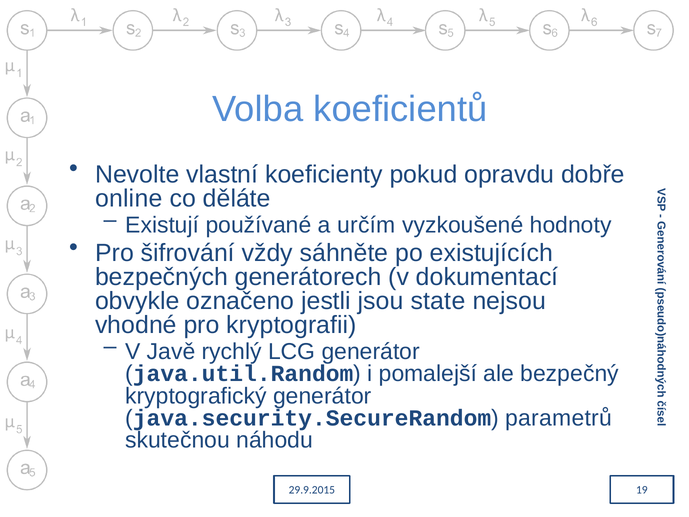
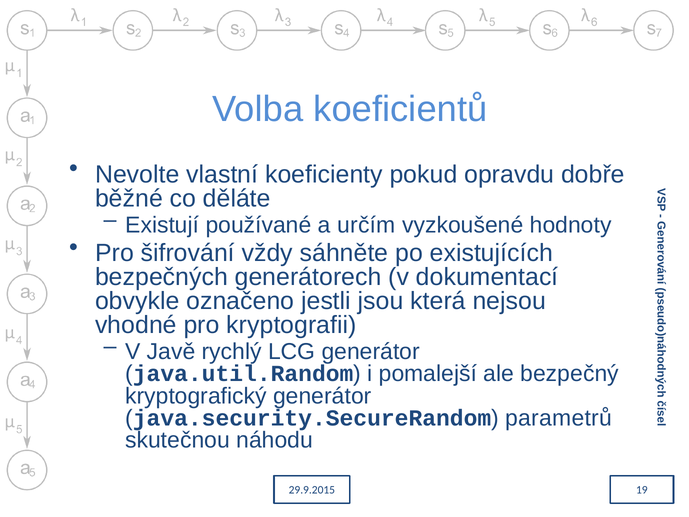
online: online -> běžné
state: state -> která
